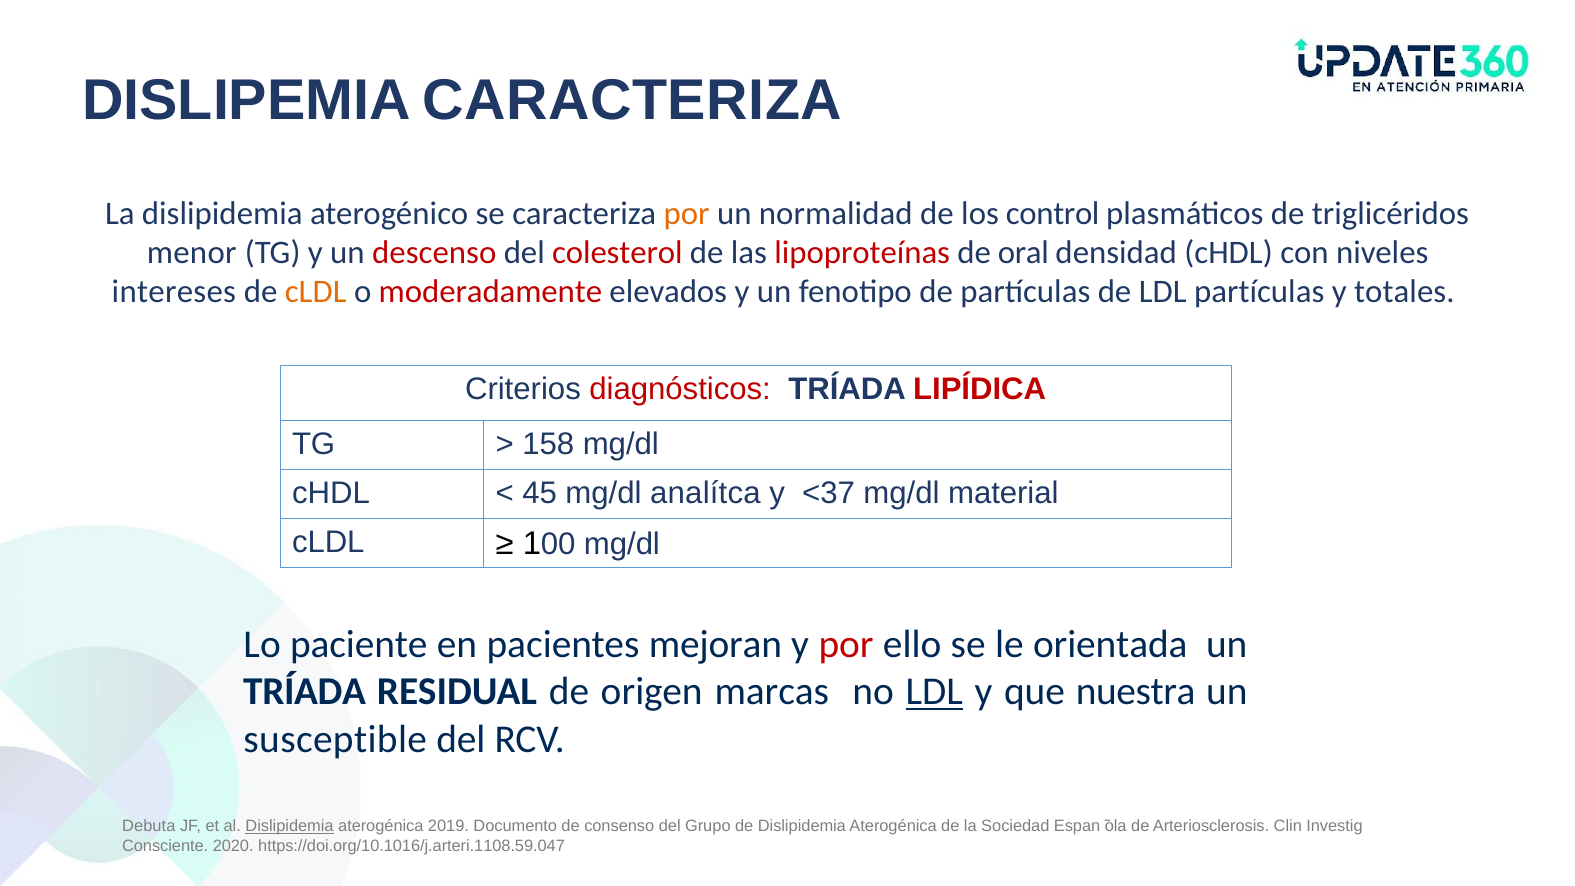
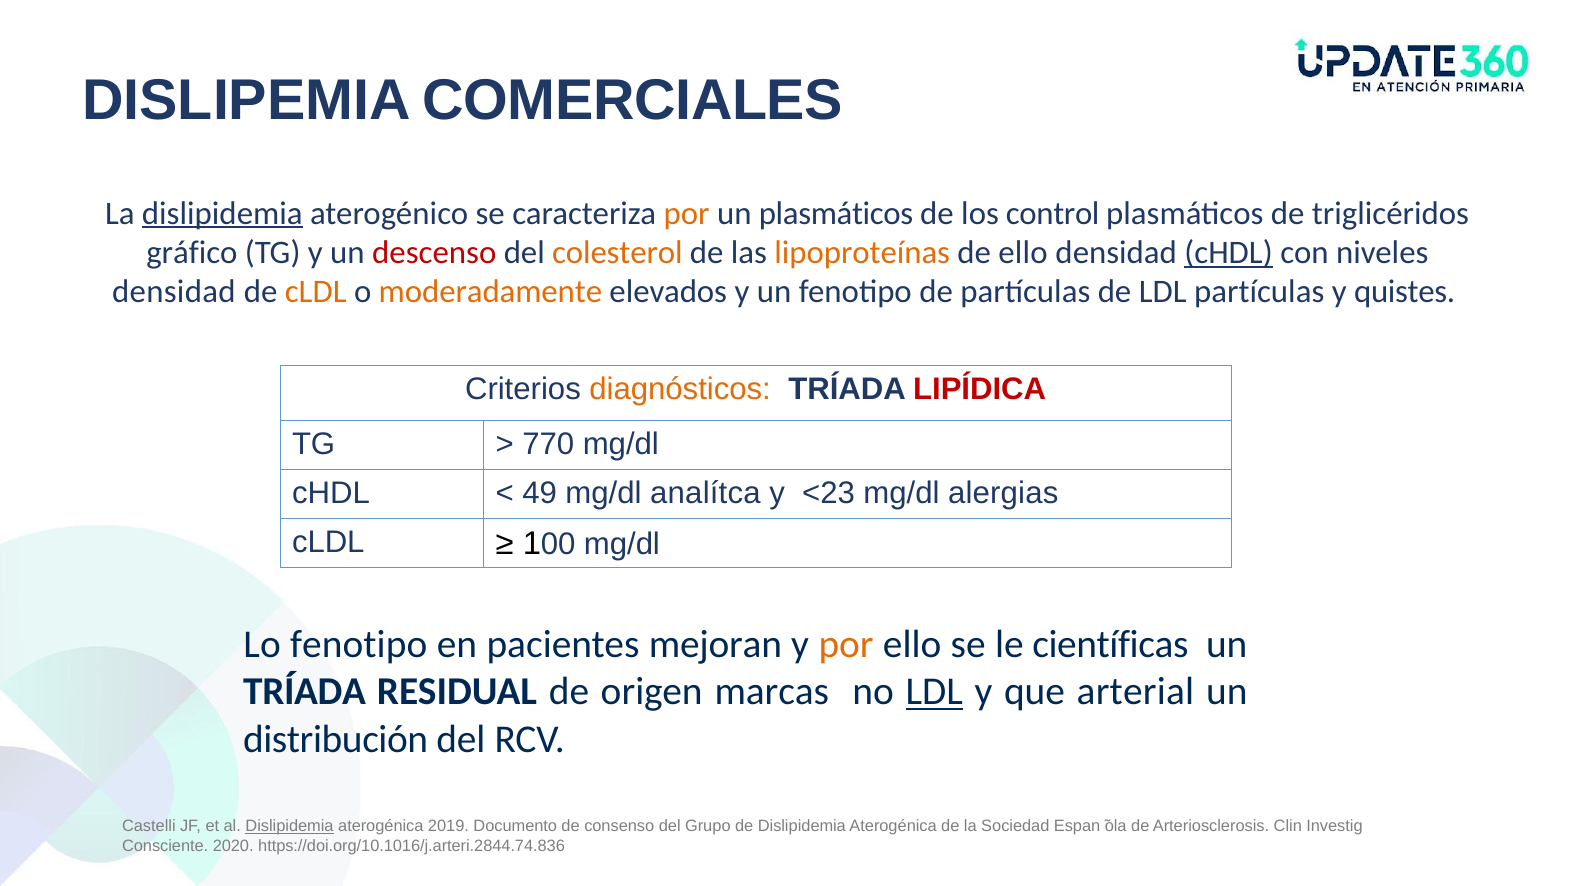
DISLIPEMIA CARACTERIZA: CARACTERIZA -> COMERCIALES
dislipidemia at (222, 213) underline: none -> present
un normalidad: normalidad -> plasmáticos
menor: menor -> gráfico
colesterol colour: red -> orange
lipoproteínas colour: red -> orange
de oral: oral -> ello
cHDL at (1229, 253) underline: none -> present
intereses at (174, 292): intereses -> densidad
moderadamente colour: red -> orange
totales: totales -> quistes
diagnósticos colour: red -> orange
158: 158 -> 770
45: 45 -> 49
<37: <37 -> <23
material: material -> alergias
Lo paciente: paciente -> fenotipo
por at (846, 644) colour: red -> orange
orientada: orientada -> científicas
nuestra: nuestra -> arterial
susceptible: susceptible -> distribución
Debuta: Debuta -> Castelli
https://doi.org/10.1016/j.arteri.1108.59.047: https://doi.org/10.1016/j.arteri.1108.59.047 -> https://doi.org/10.1016/j.arteri.2844.74.836
